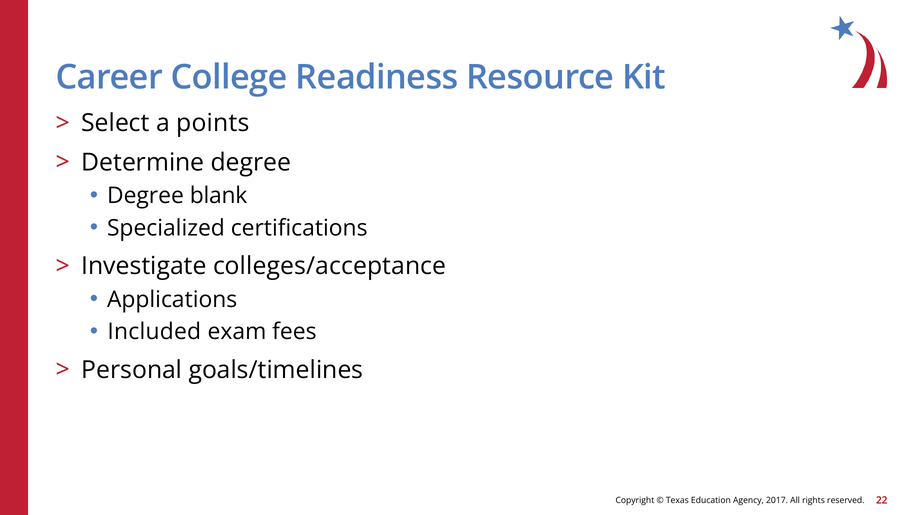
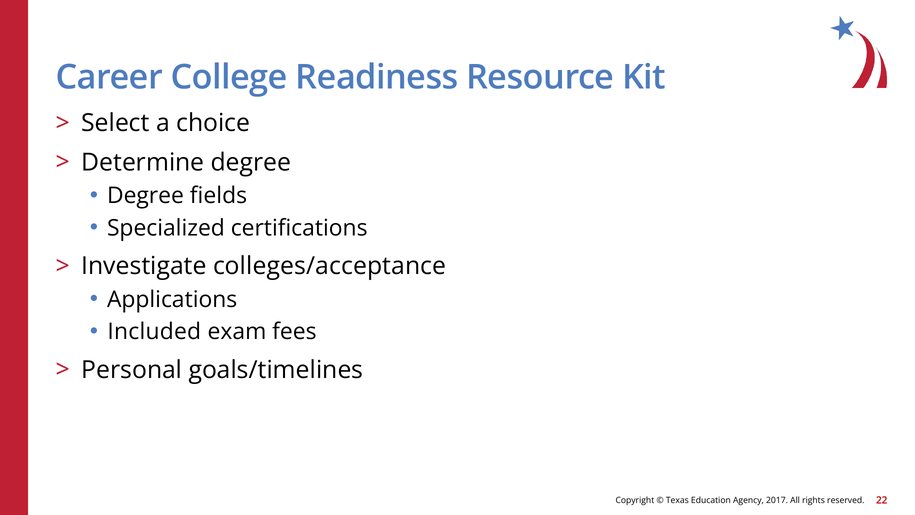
points: points -> choice
blank: blank -> fields
